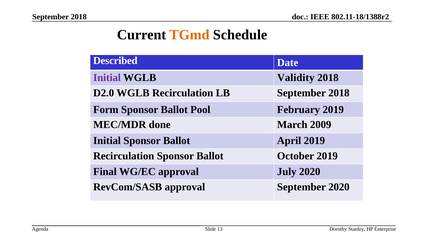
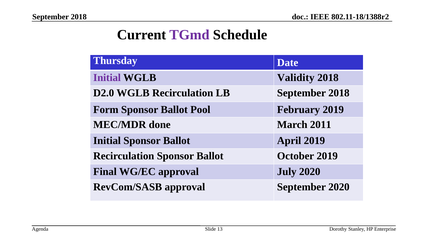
TGmd colour: orange -> purple
Described: Described -> Thursday
2009: 2009 -> 2011
